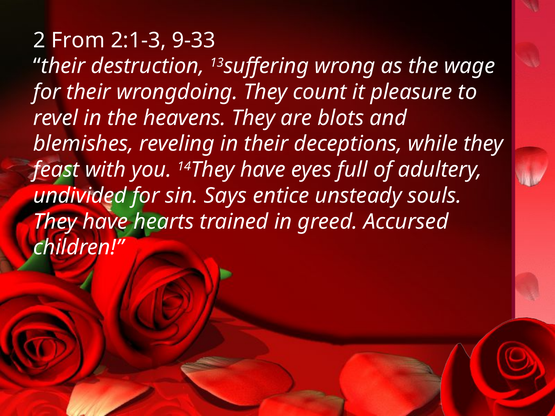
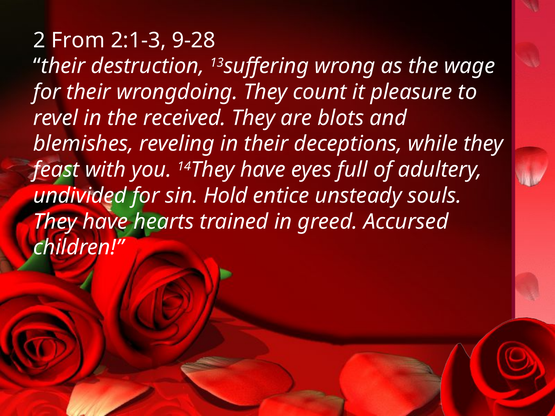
9-33: 9-33 -> 9-28
heavens: heavens -> received
Says: Says -> Hold
